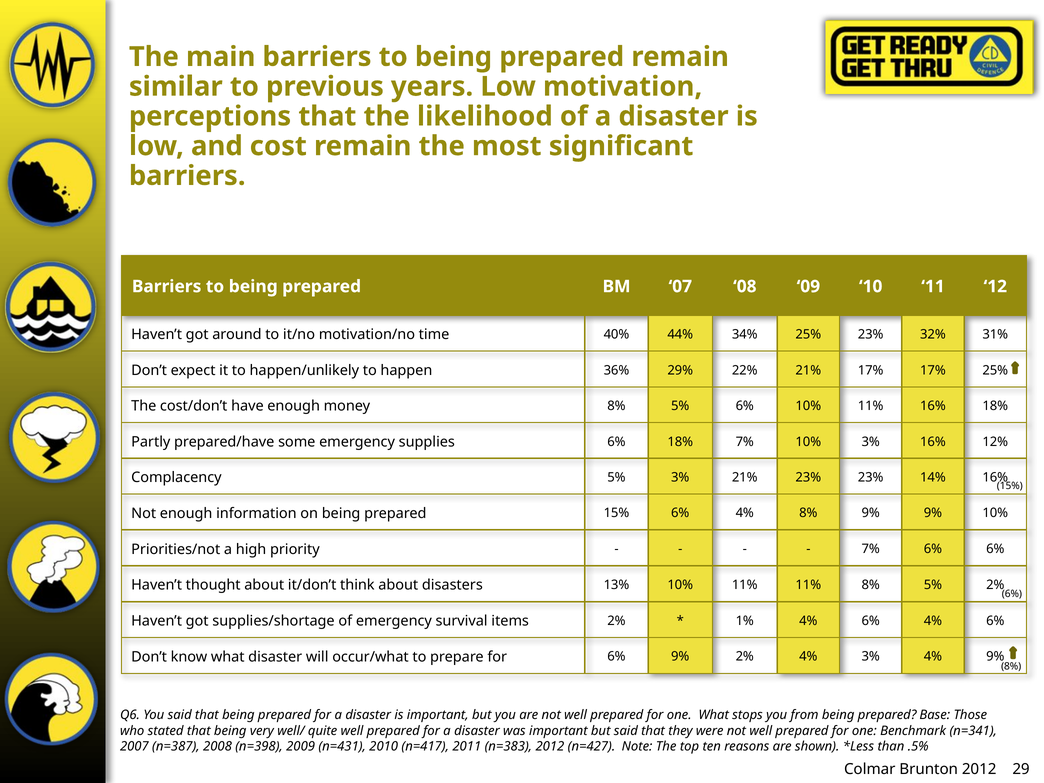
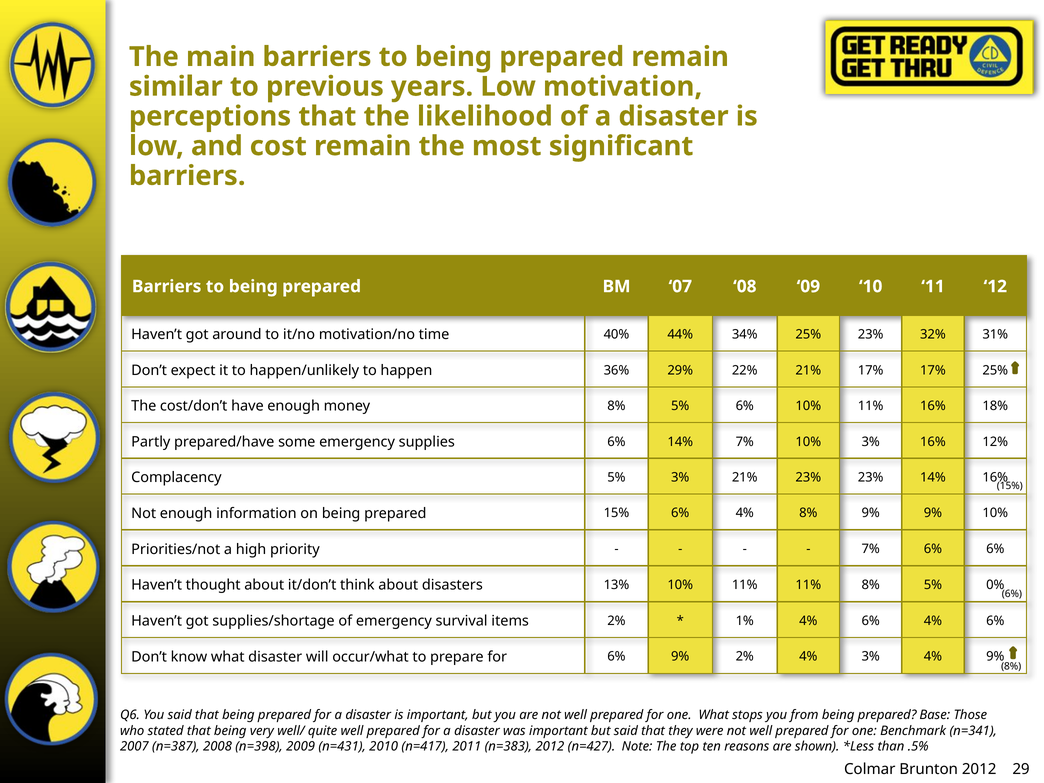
6% 18%: 18% -> 14%
5% 2%: 2% -> 0%
